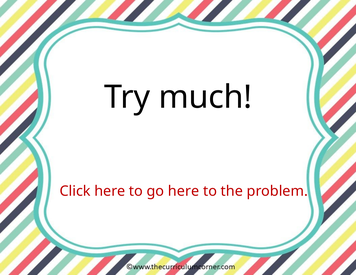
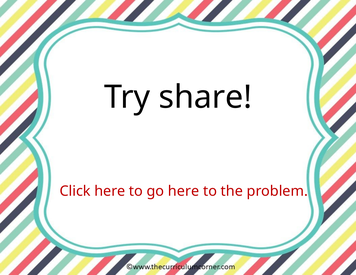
much: much -> share
